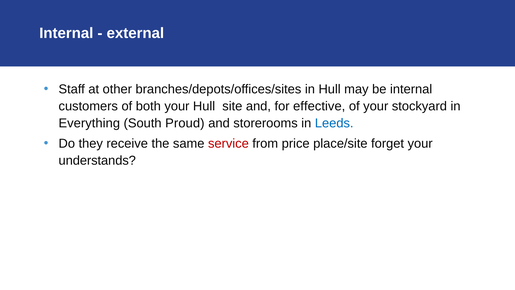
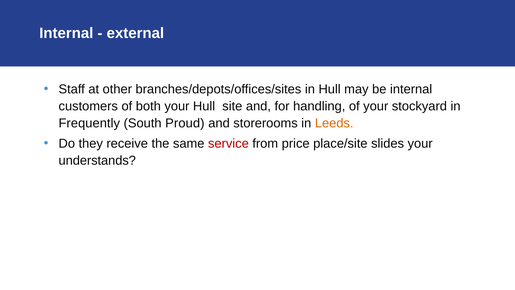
effective: effective -> handling
Everything: Everything -> Frequently
Leeds colour: blue -> orange
forget: forget -> slides
